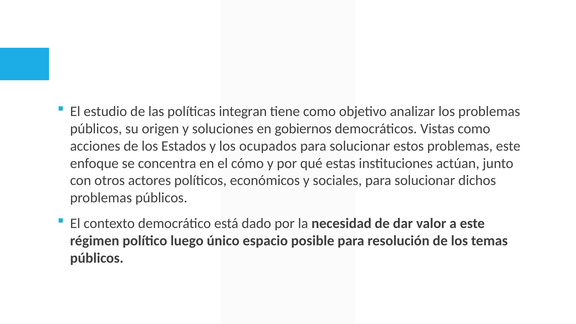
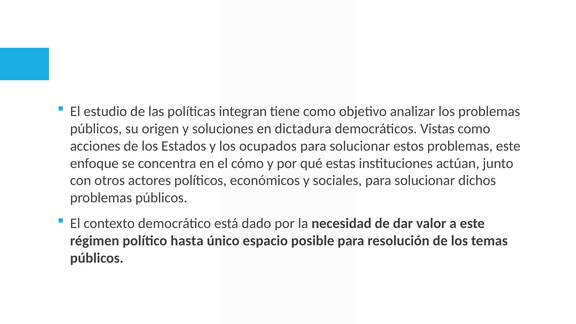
gobiernos: gobiernos -> dictadura
luego: luego -> hasta
